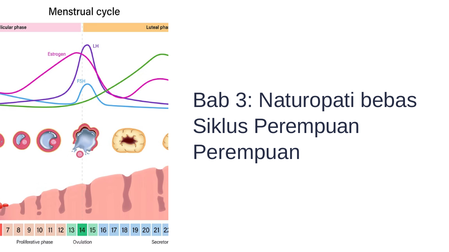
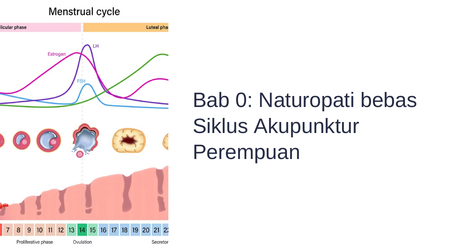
3: 3 -> 0
Siklus Perempuan: Perempuan -> Akupunktur
